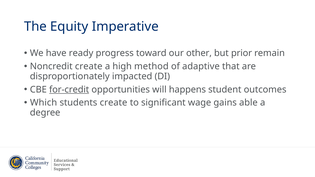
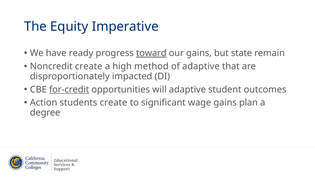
toward underline: none -> present
our other: other -> gains
prior: prior -> state
will happens: happens -> adaptive
Which: Which -> Action
able: able -> plan
